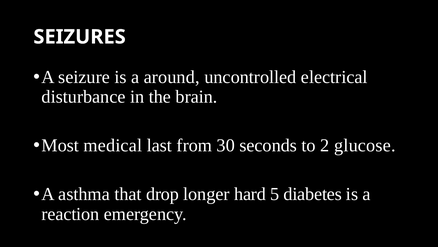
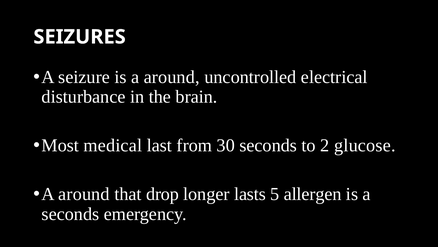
asthma at (84, 194): asthma -> around
hard: hard -> lasts
diabetes: diabetes -> allergen
reaction at (70, 213): reaction -> seconds
